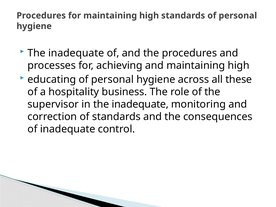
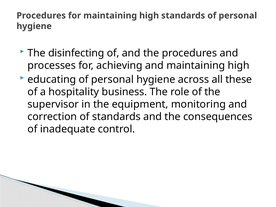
inadequate at (76, 53): inadequate -> disinfecting
in the inadequate: inadequate -> equipment
